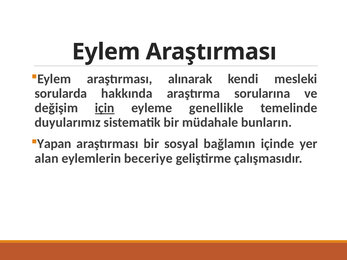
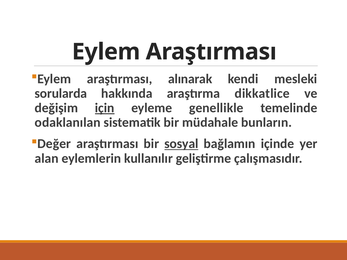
sorularına: sorularına -> dikkatlice
duyularımız: duyularımız -> odaklanılan
Yapan: Yapan -> Değer
sosyal underline: none -> present
beceriye: beceriye -> kullanılır
